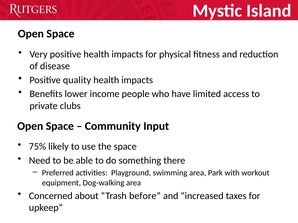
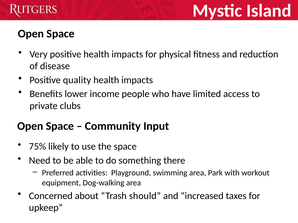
before: before -> should
